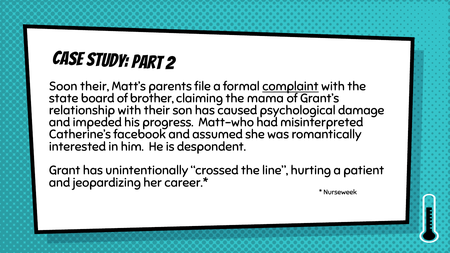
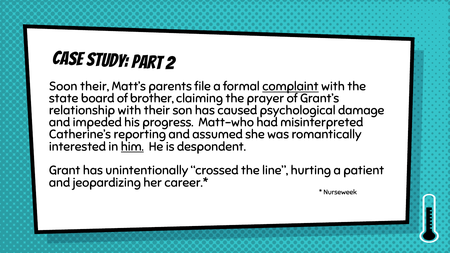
mama: mama -> prayer
facebook: facebook -> reporting
him underline: none -> present
